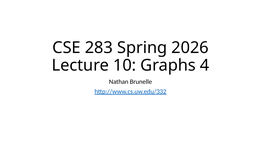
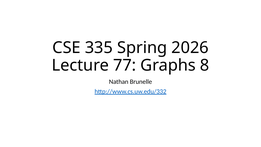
283: 283 -> 335
10: 10 -> 77
4: 4 -> 8
